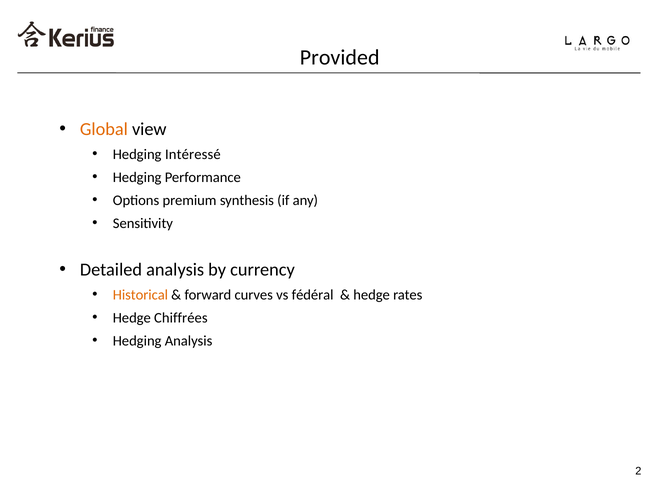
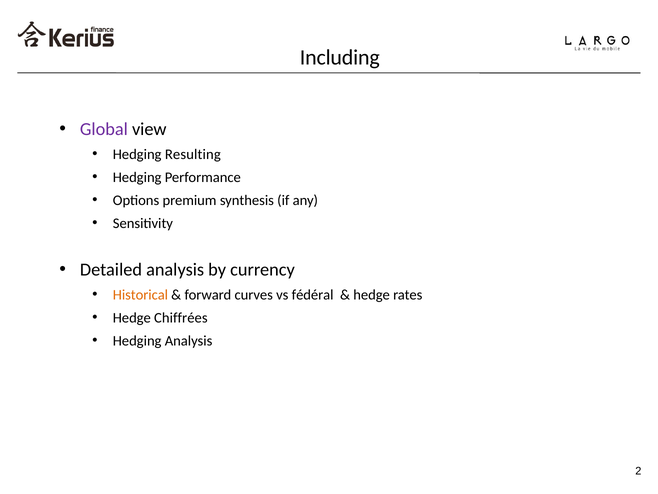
Provided: Provided -> Including
Global colour: orange -> purple
Intéressé: Intéressé -> Resulting
